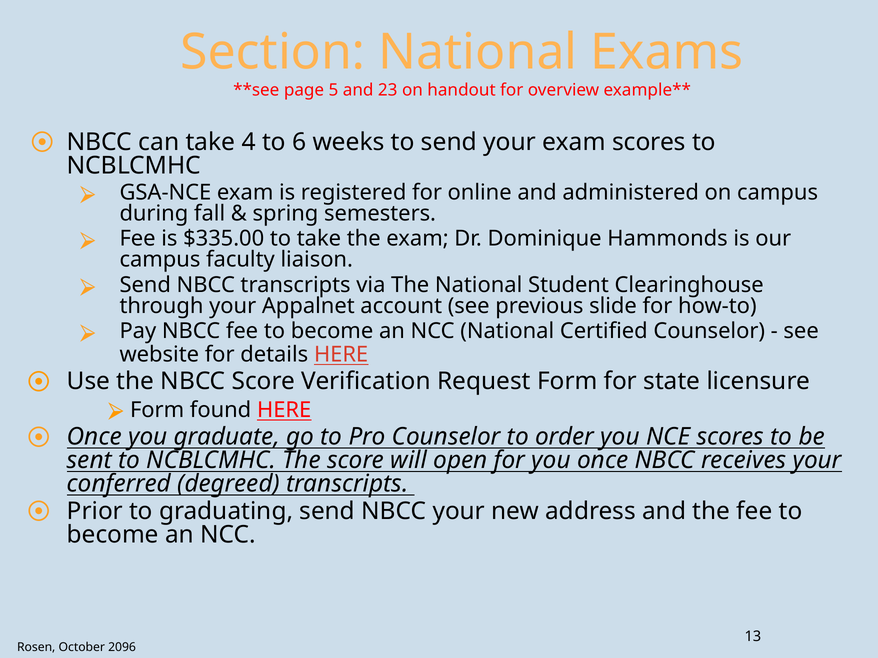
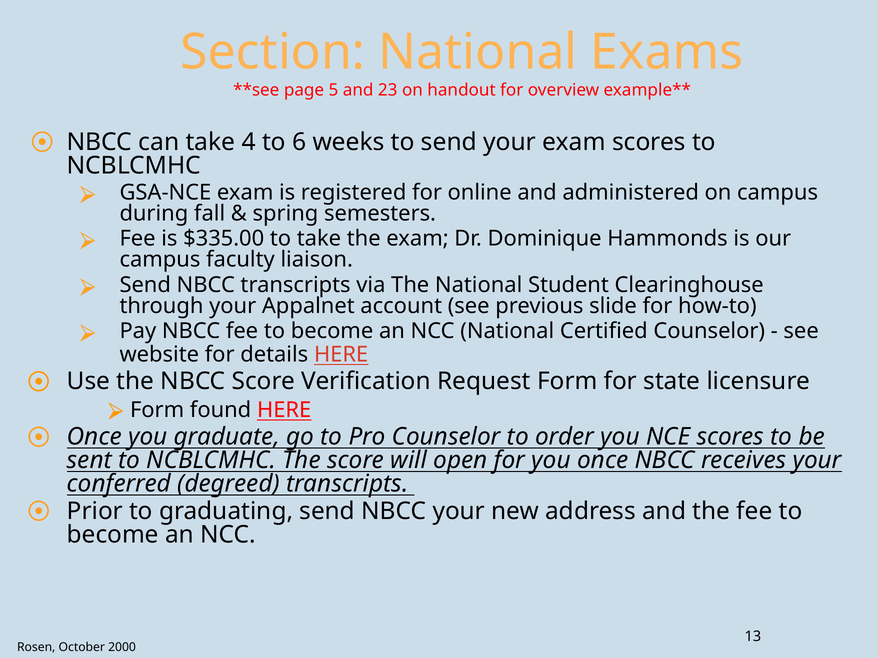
2096: 2096 -> 2000
